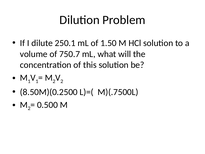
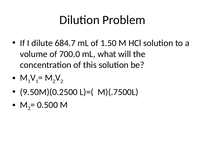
250.1: 250.1 -> 684.7
750.7: 750.7 -> 700.0
8.50M)(0.2500: 8.50M)(0.2500 -> 9.50M)(0.2500
